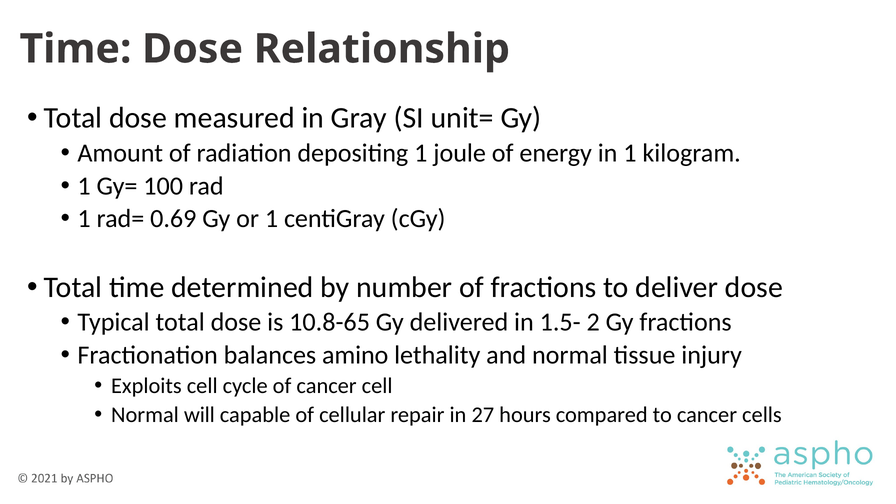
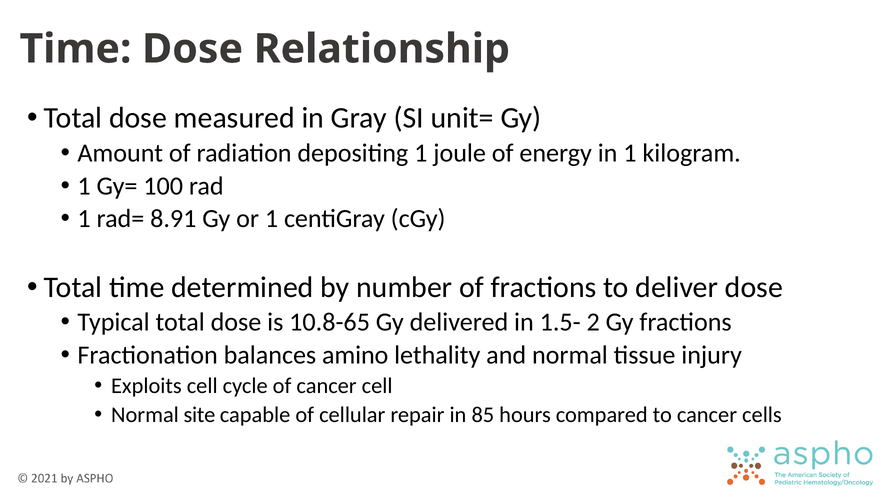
0.69: 0.69 -> 8.91
will: will -> site
27: 27 -> 85
